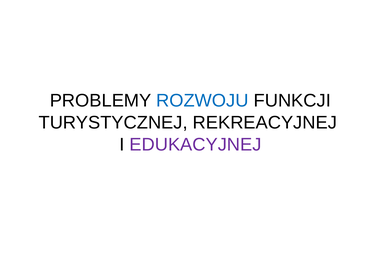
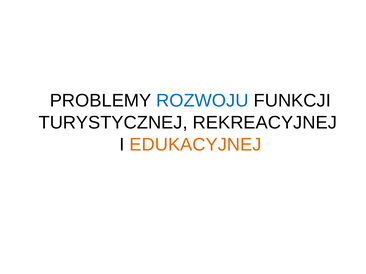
EDUKACYJNEJ colour: purple -> orange
